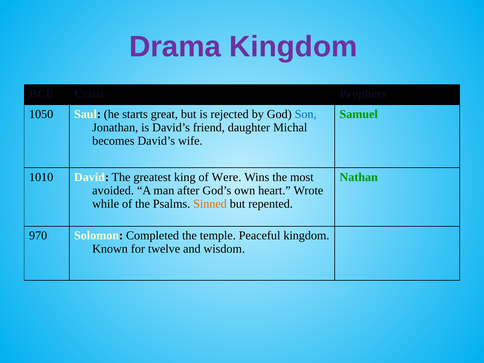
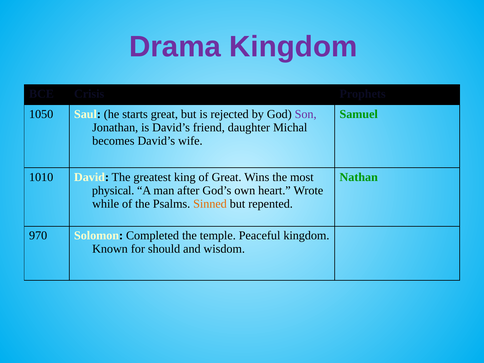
Son colour: blue -> purple
of Were: Were -> Great
avoided: avoided -> physical
twelve: twelve -> should
